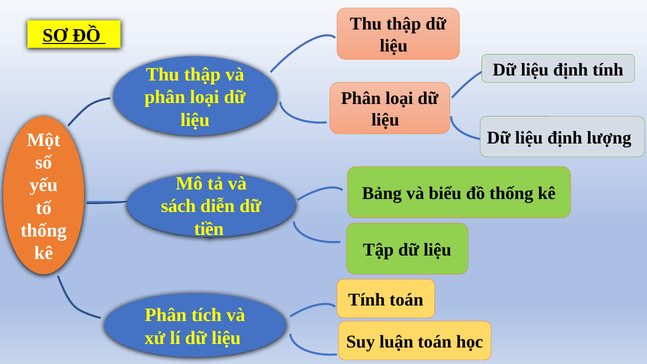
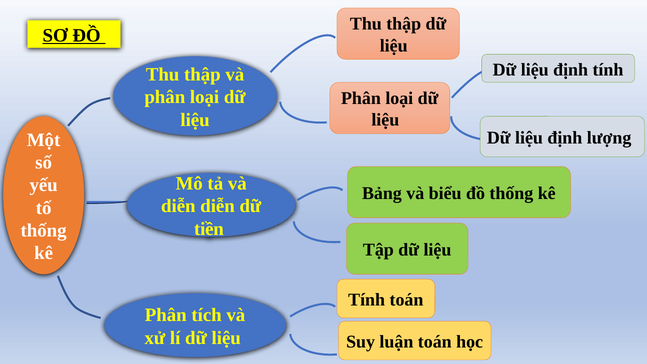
sách at (178, 206): sách -> diễn
